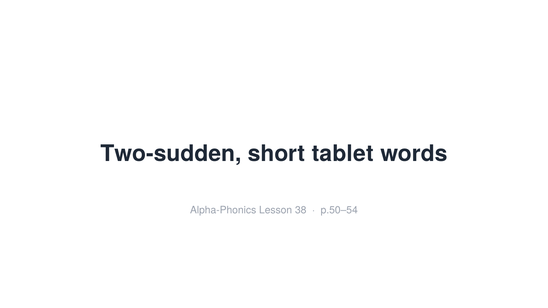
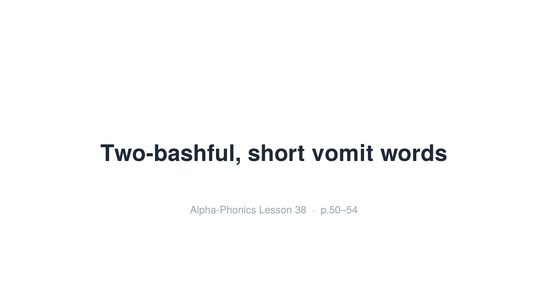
Two-sudden: Two-sudden -> Two-bashful
tablet: tablet -> vomit
